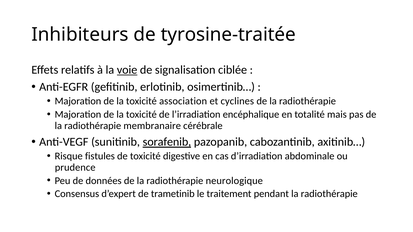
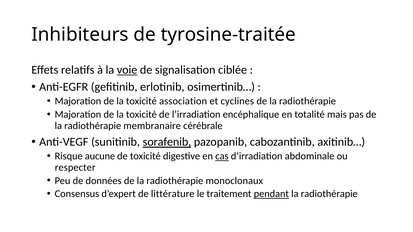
fistules: fistules -> aucune
cas underline: none -> present
prudence: prudence -> respecter
neurologique: neurologique -> monoclonaux
trametinib: trametinib -> littérature
pendant underline: none -> present
